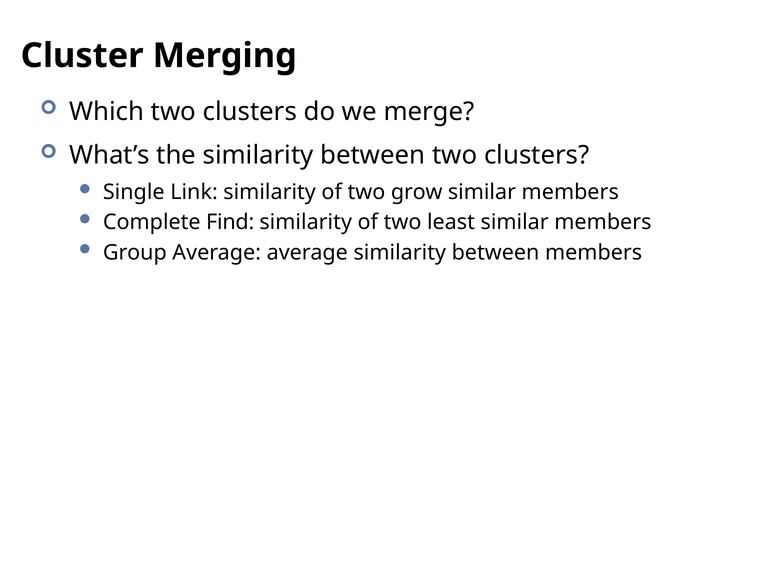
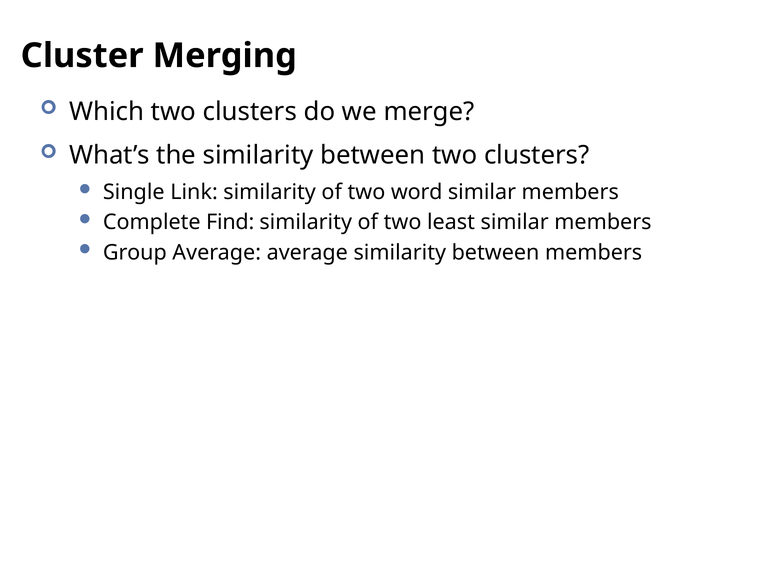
grow: grow -> word
